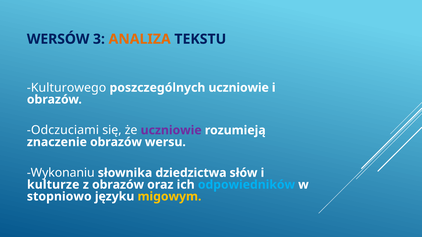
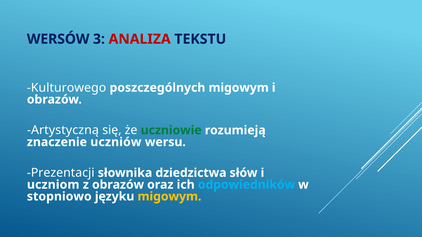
ANALIZA colour: orange -> red
poszczególnych uczniowie: uczniowie -> migowym
Odczuciami: Odczuciami -> Artystyczną
uczniowie at (171, 130) colour: purple -> green
znaczenie obrazów: obrazów -> uczniów
Wykonaniu: Wykonaniu -> Prezentacji
kulturze: kulturze -> uczniom
